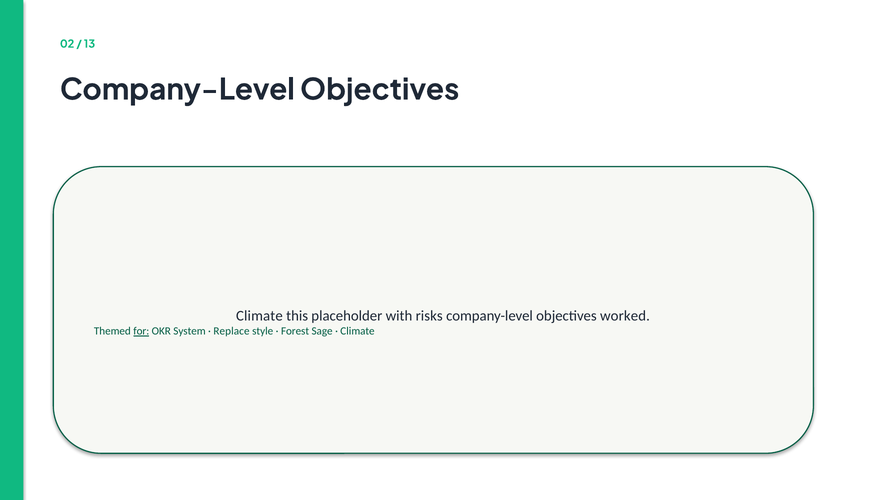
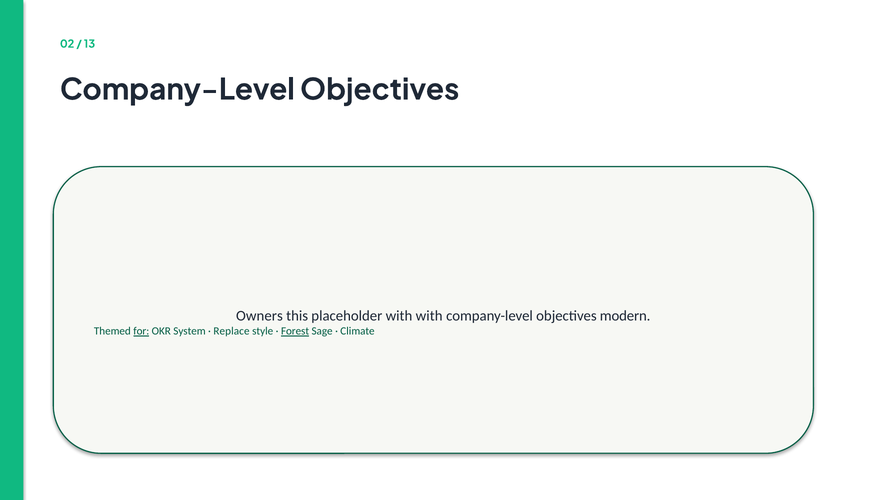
Climate at (259, 316): Climate -> Owners
with risks: risks -> with
worked: worked -> modern
Forest underline: none -> present
